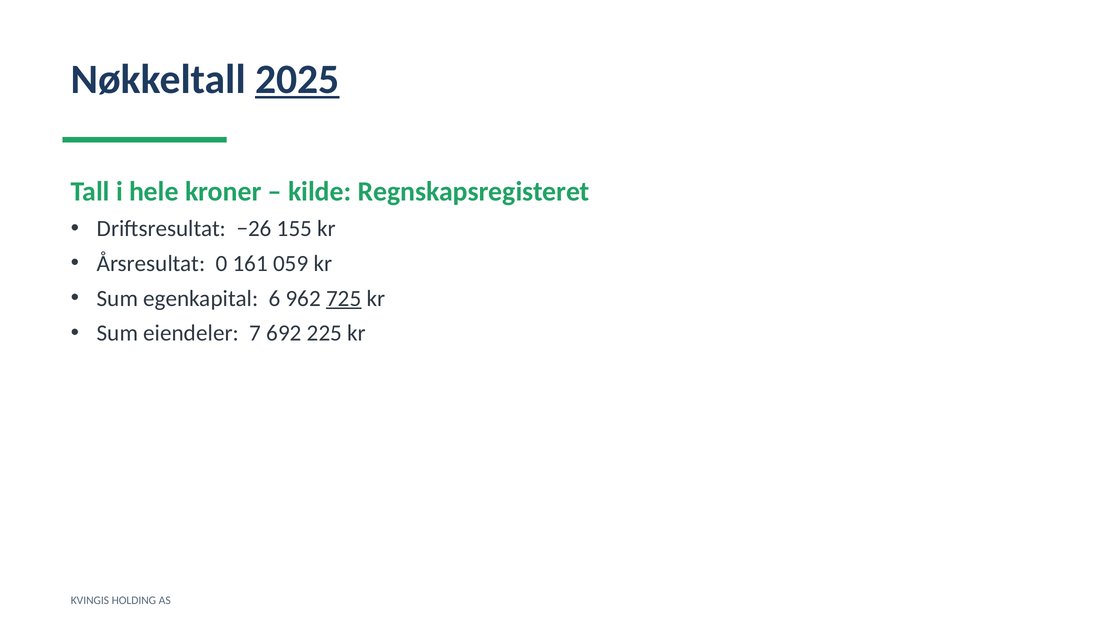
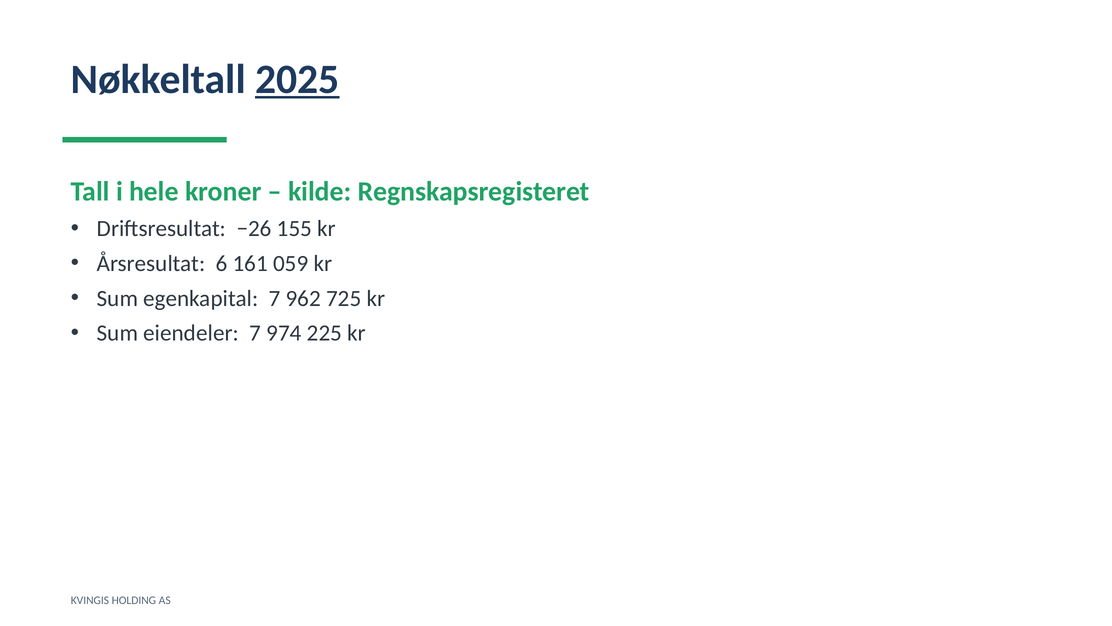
0: 0 -> 6
egenkapital 6: 6 -> 7
725 underline: present -> none
692: 692 -> 974
